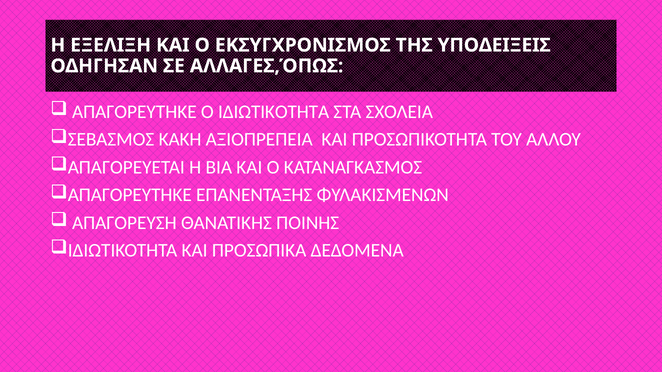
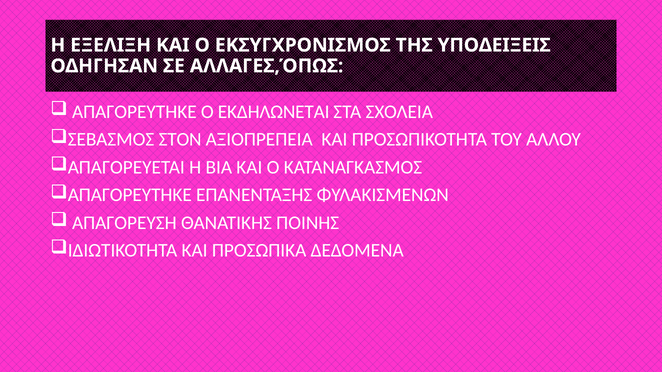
Ο ΙΔΙΩΤΙΚΟΤΗΤΑ: ΙΔΙΩΤΙΚΟΤΗΤΑ -> ΕΚΔΗΛΩΝΕΤΑΙ
ΚΑΚΗ: ΚΑΚΗ -> ΣΤΟΝ
